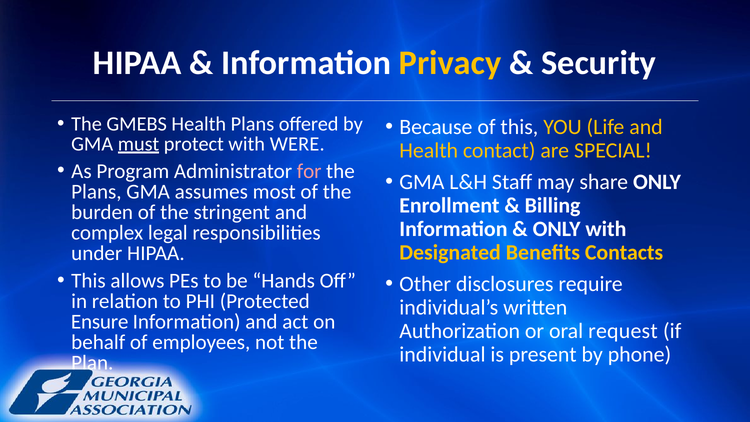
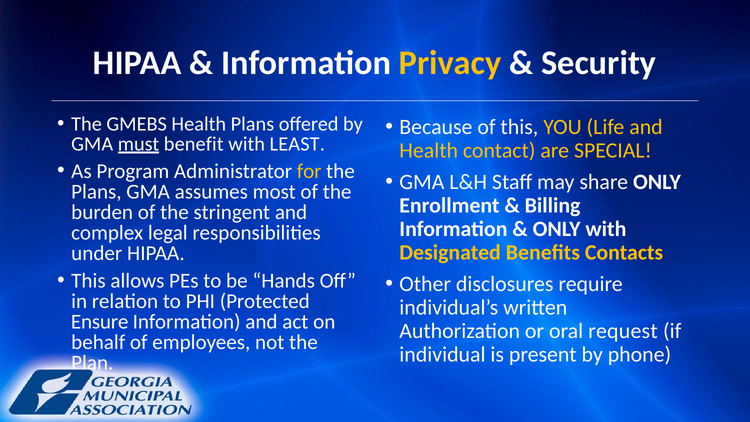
protect: protect -> benefit
WERE: WERE -> LEAST
for colour: pink -> yellow
